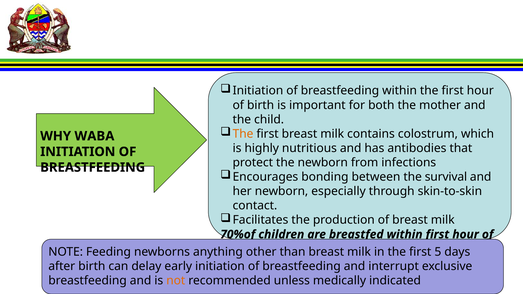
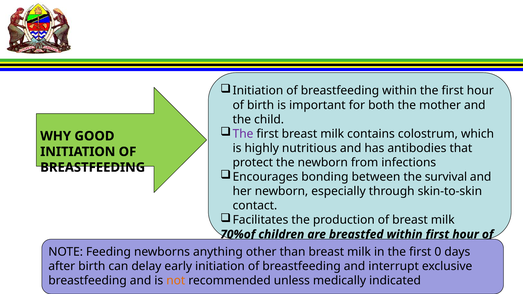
The at (243, 134) colour: orange -> purple
WABA: WABA -> GOOD
5: 5 -> 0
